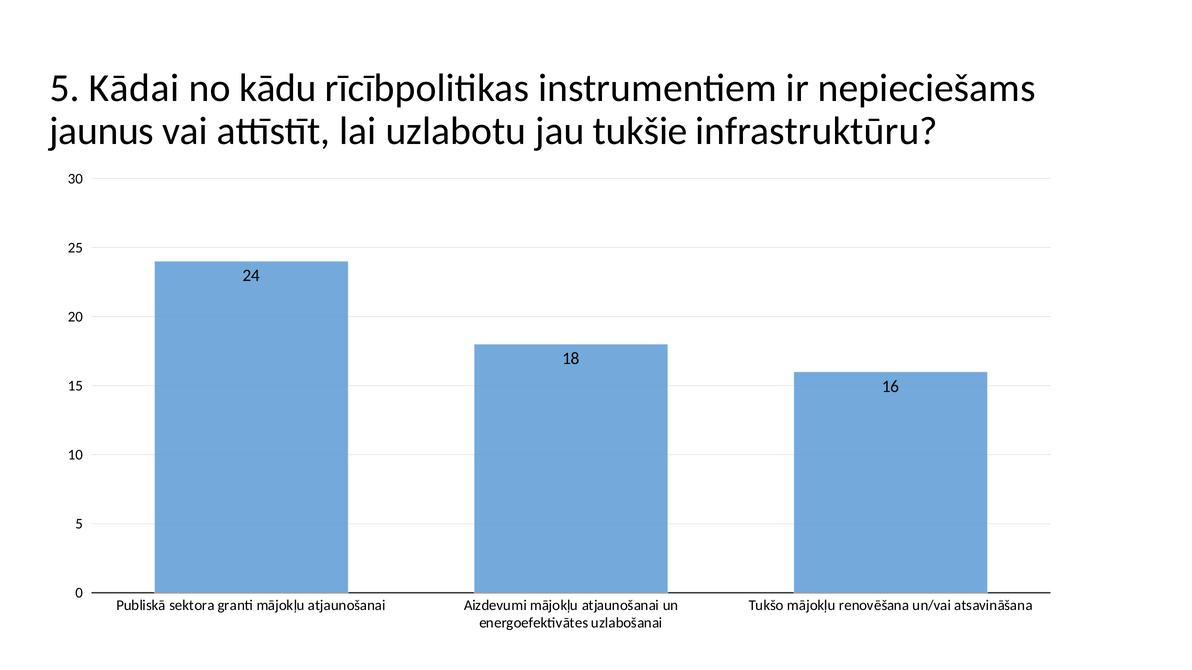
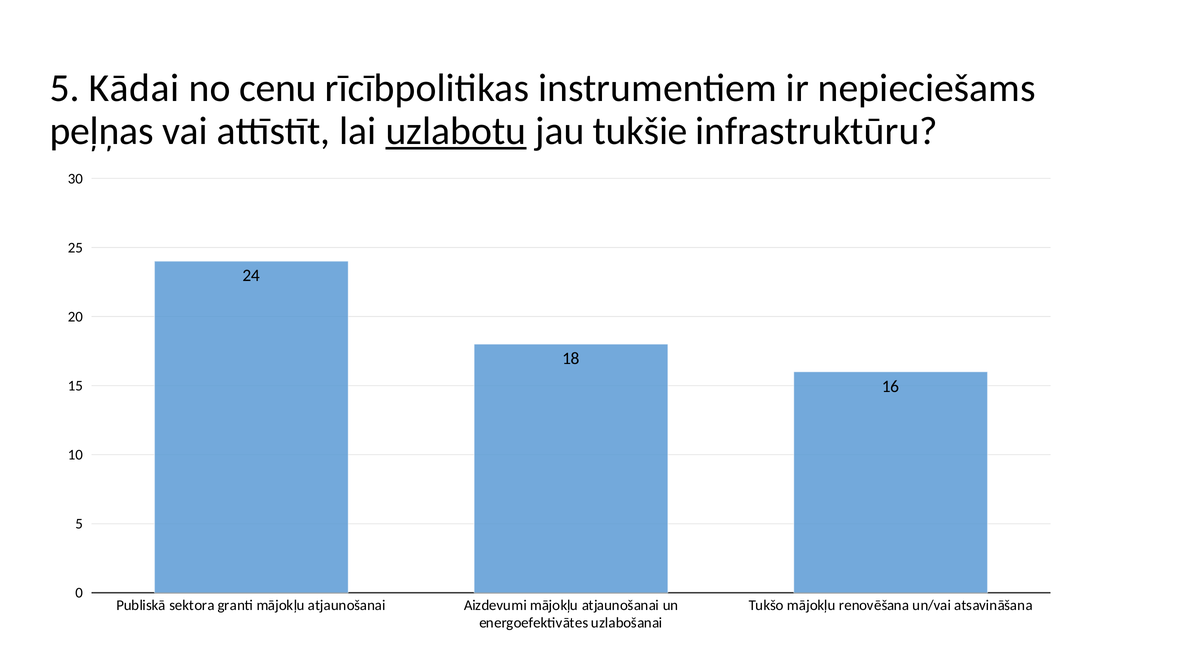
kādu: kādu -> cenu
jaunus: jaunus -> peļņas
uzlabotu underline: none -> present
